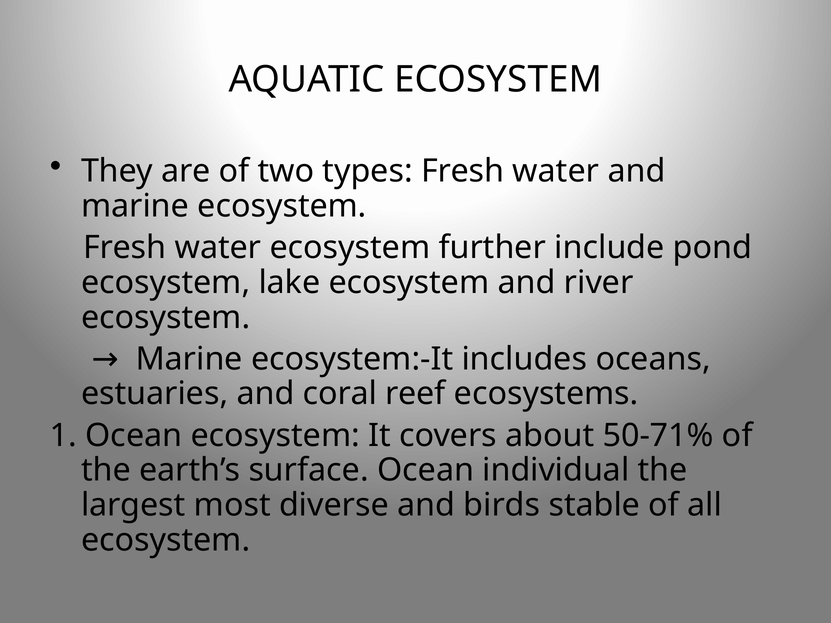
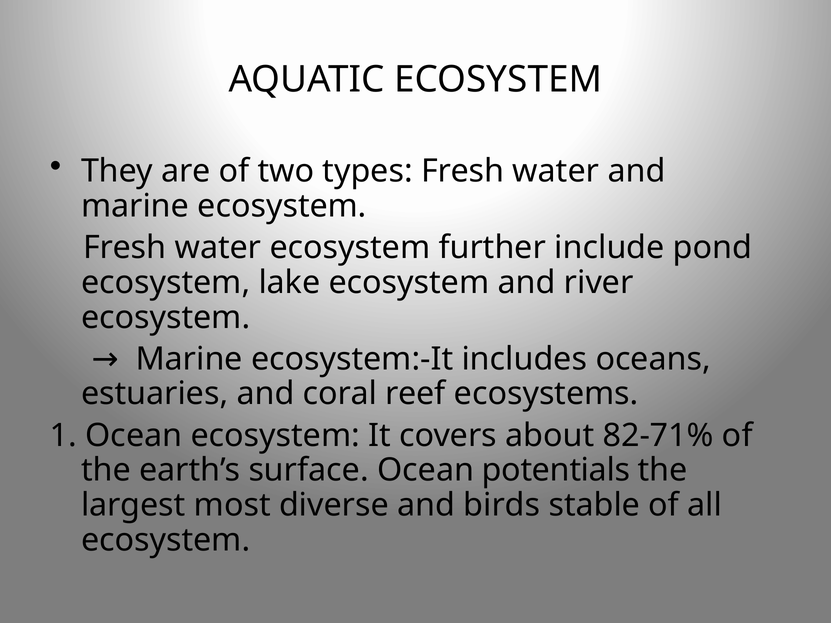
50-71%: 50-71% -> 82-71%
individual: individual -> potentials
